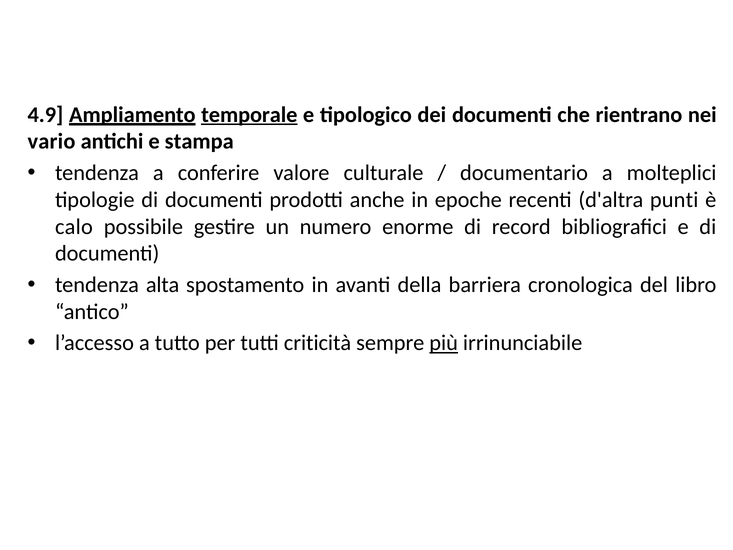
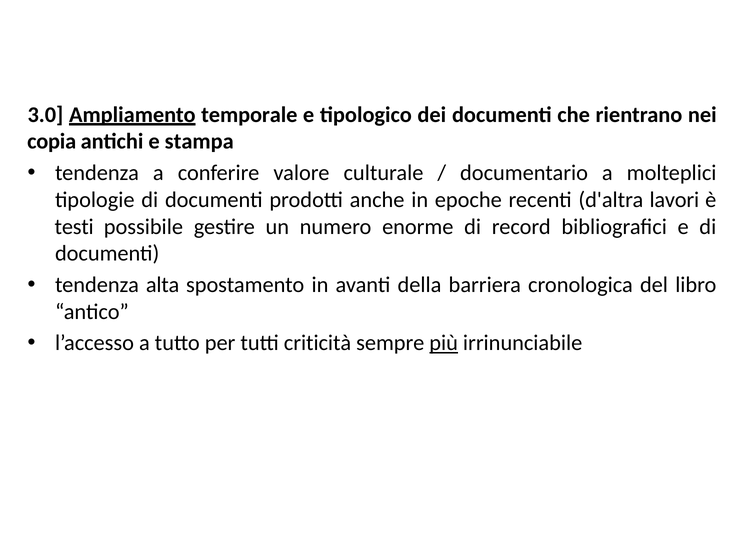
4.9: 4.9 -> 3.0
temporale underline: present -> none
vario: vario -> copia
punti: punti -> lavori
calo: calo -> testi
